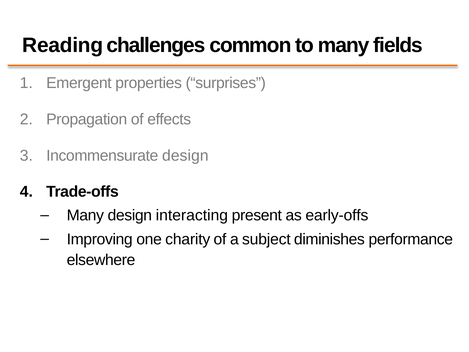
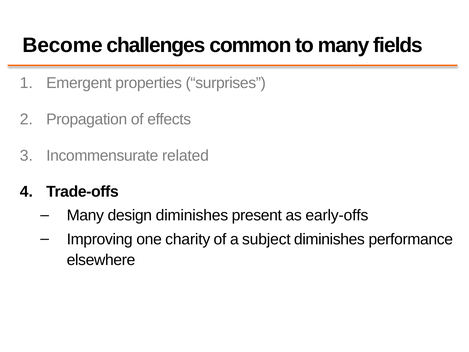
Reading: Reading -> Become
Incommensurate design: design -> related
design interacting: interacting -> diminishes
